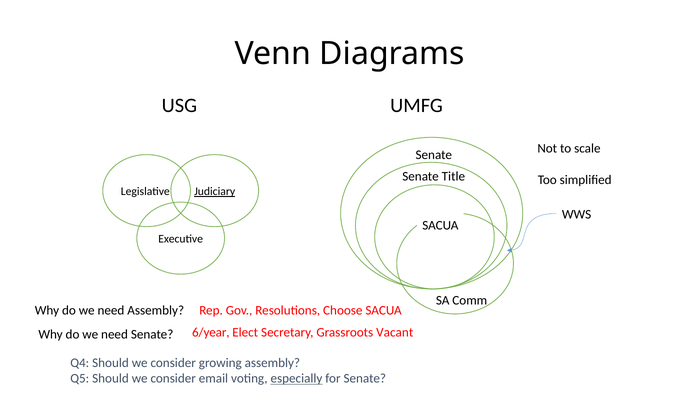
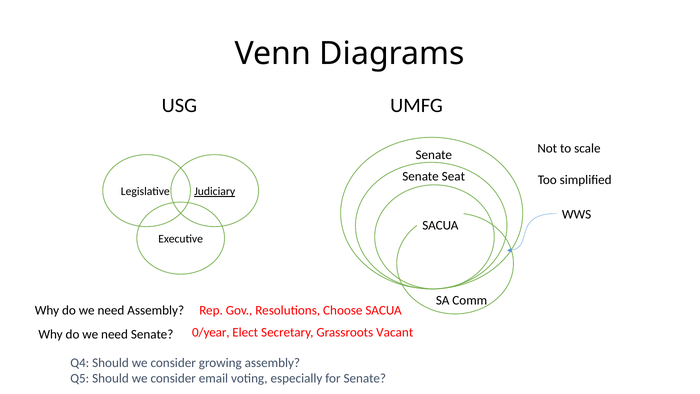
Title: Title -> Seat
6/year: 6/year -> 0/year
especially underline: present -> none
